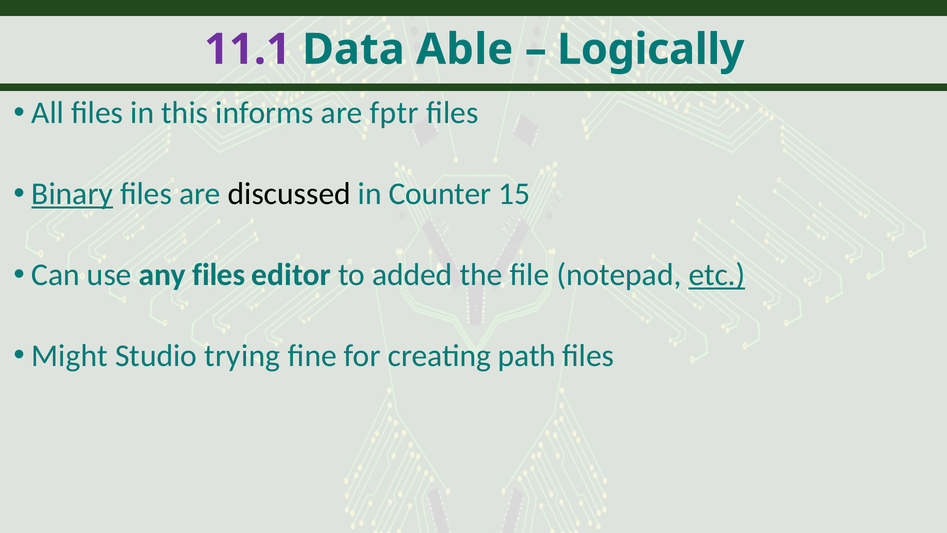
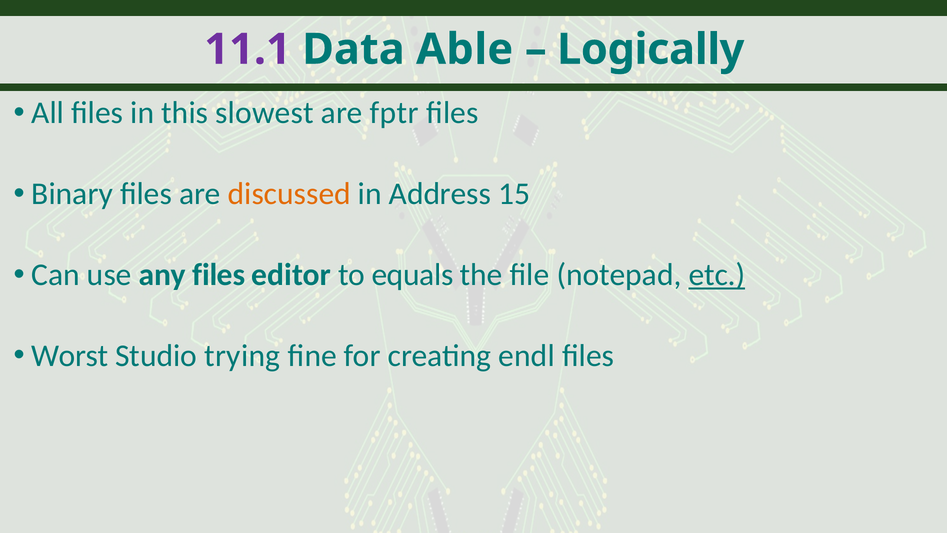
informs: informs -> slowest
Binary underline: present -> none
discussed colour: black -> orange
Counter: Counter -> Address
added: added -> equals
Might: Might -> Worst
path: path -> endl
